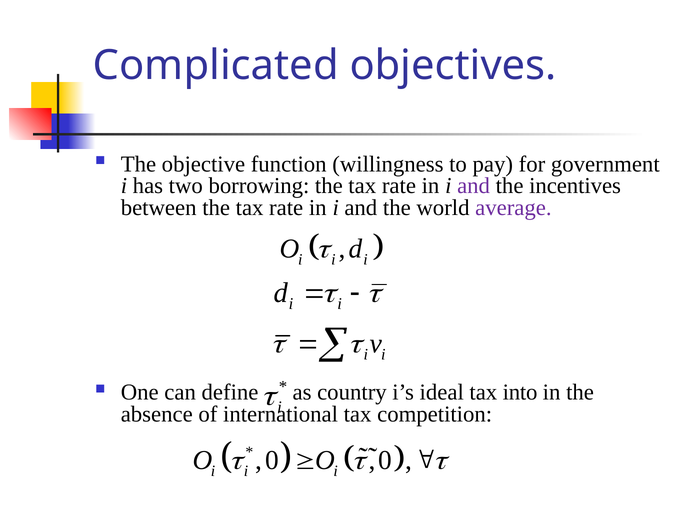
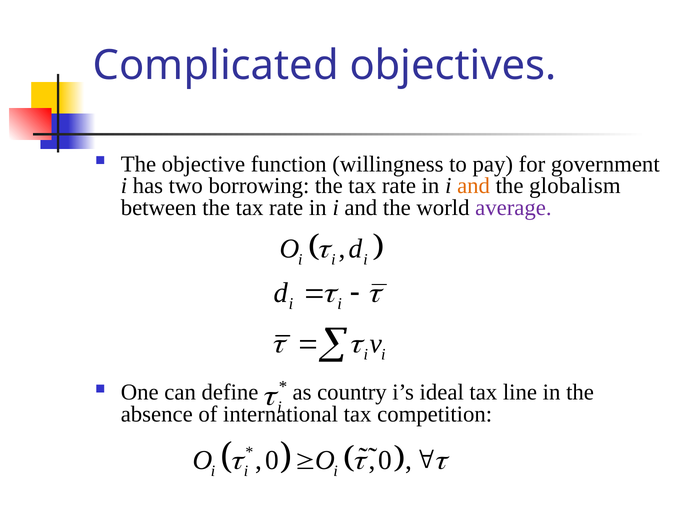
and at (474, 186) colour: purple -> orange
incentives: incentives -> globalism
into: into -> line
